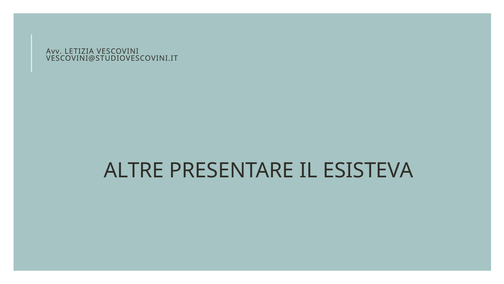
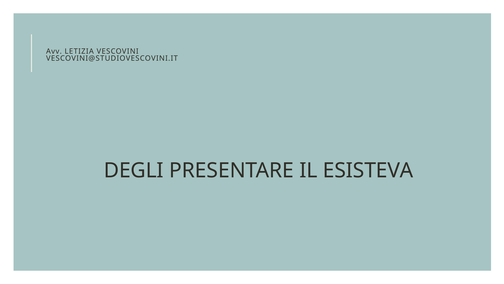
ALTRE: ALTRE -> DEGLI
